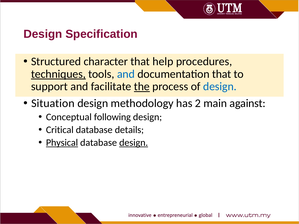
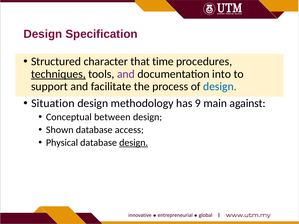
help: help -> time
and at (126, 74) colour: blue -> purple
documentation that: that -> into
the underline: present -> none
2: 2 -> 9
following: following -> between
Critical: Critical -> Shown
details: details -> access
Physical underline: present -> none
